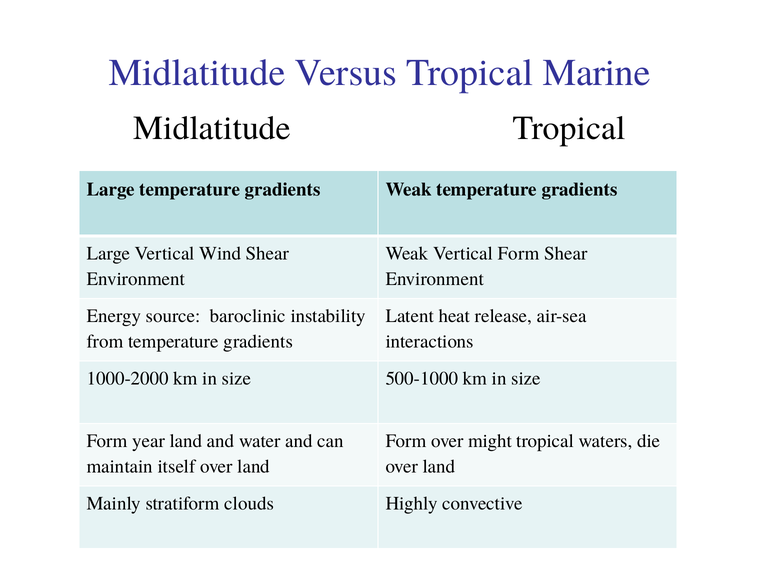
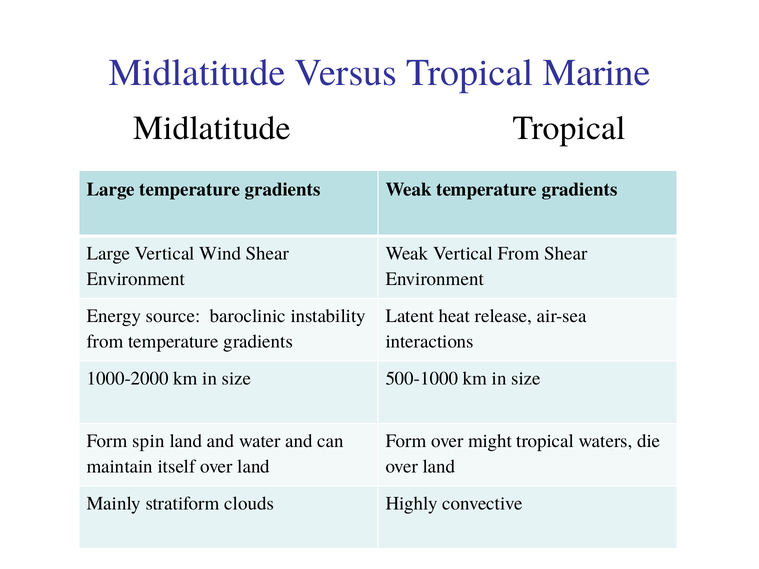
Vertical Form: Form -> From
year: year -> spin
